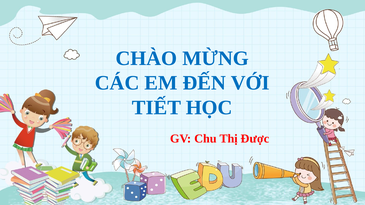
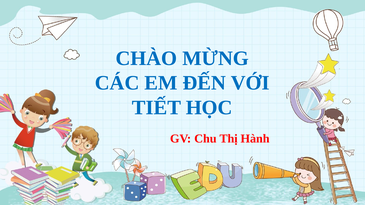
Được: Được -> Hành
